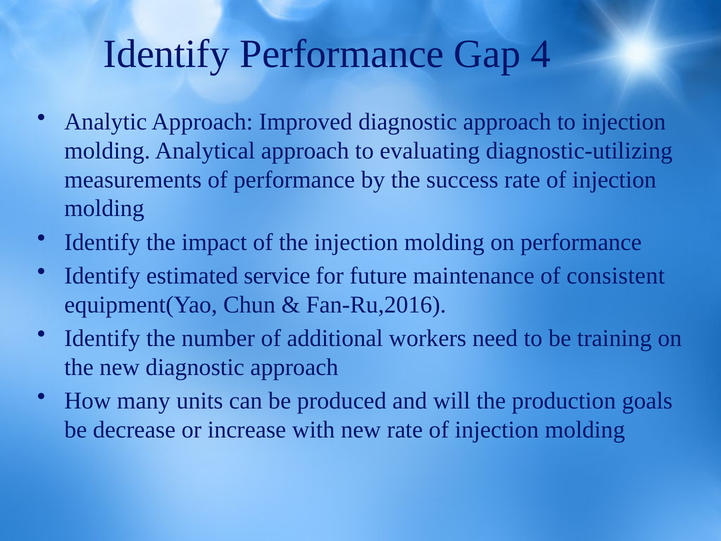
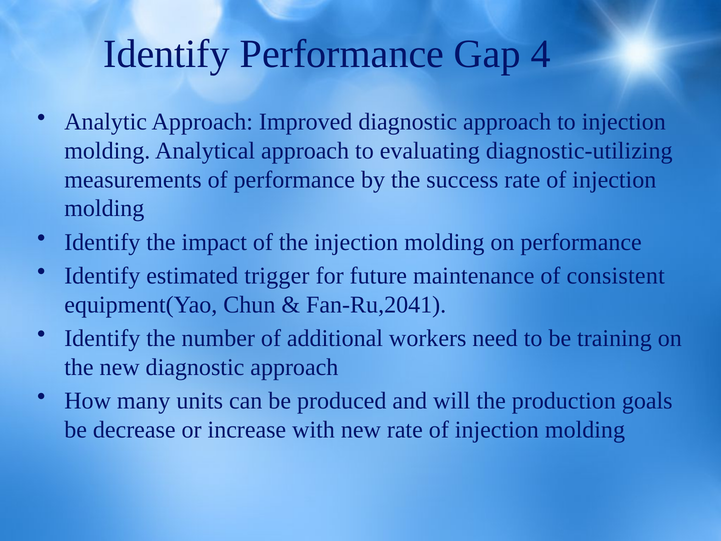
service: service -> trigger
Fan-Ru,2016: Fan-Ru,2016 -> Fan-Ru,2041
